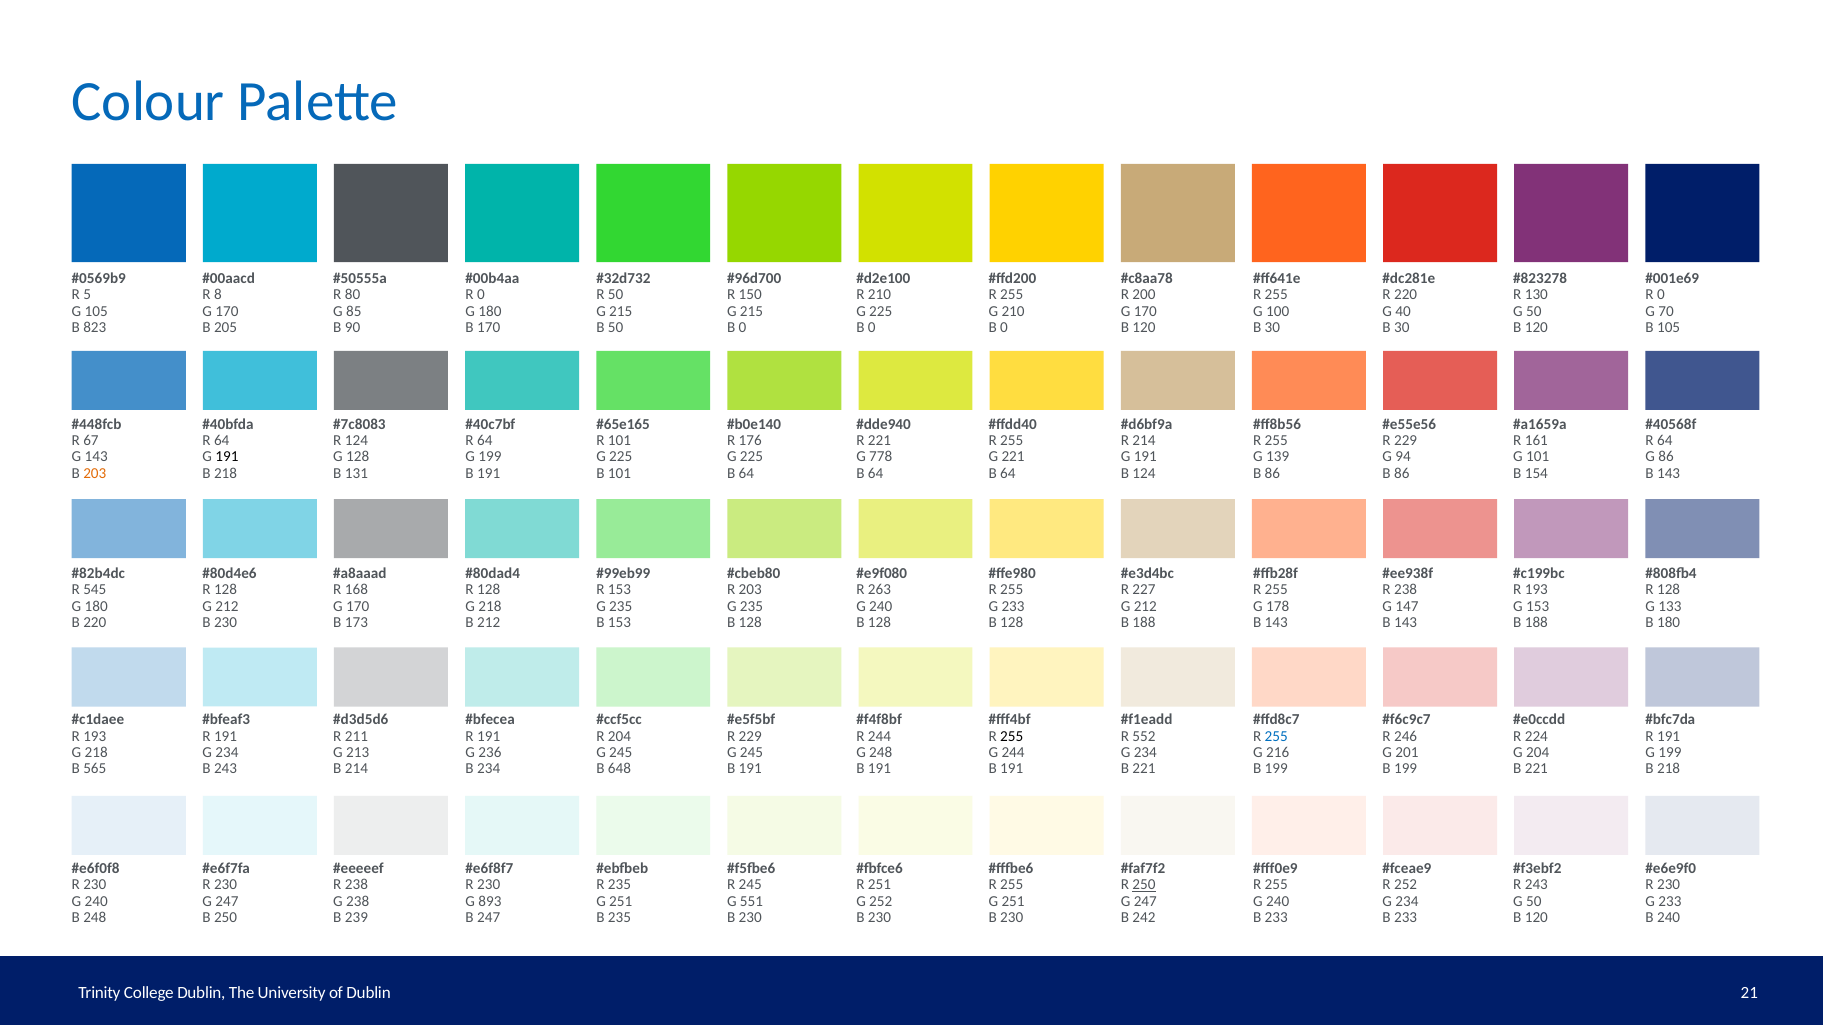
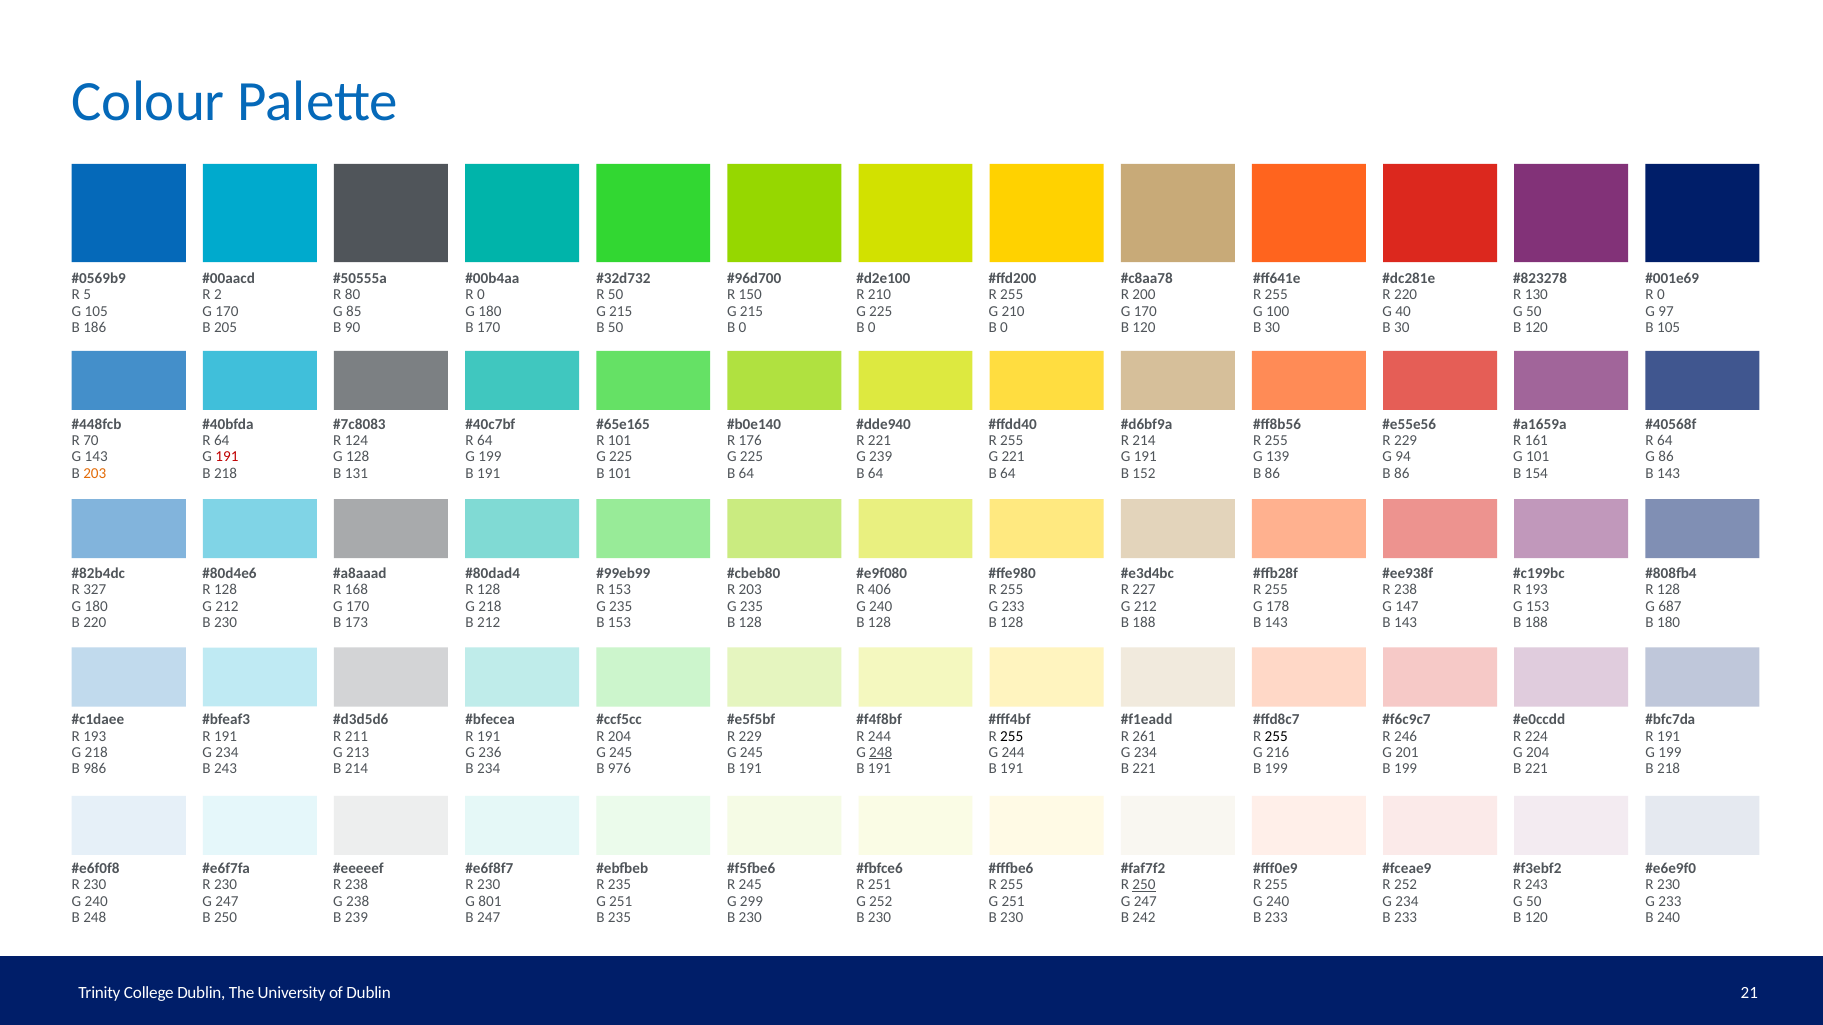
8: 8 -> 2
70: 70 -> 97
823: 823 -> 186
67: 67 -> 70
191 at (227, 457) colour: black -> red
G 778: 778 -> 239
B 124: 124 -> 152
545: 545 -> 327
263: 263 -> 406
133: 133 -> 687
552: 552 -> 261
255 at (1276, 736) colour: blue -> black
248 at (881, 753) underline: none -> present
565: 565 -> 986
648: 648 -> 976
893: 893 -> 801
551: 551 -> 299
